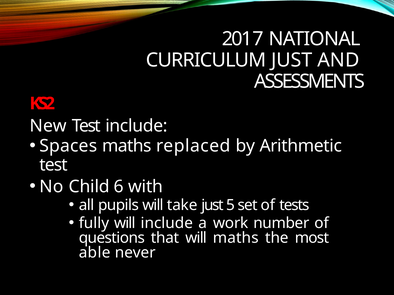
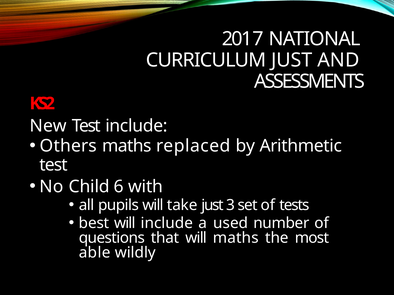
Spaces: Spaces -> Others
5: 5 -> 3
fully: fully -> best
work: work -> used
never: never -> wildly
